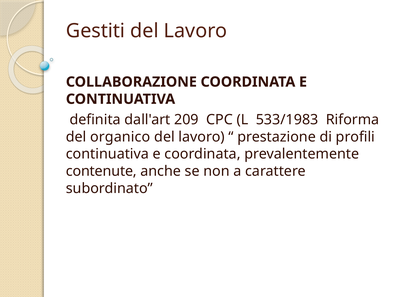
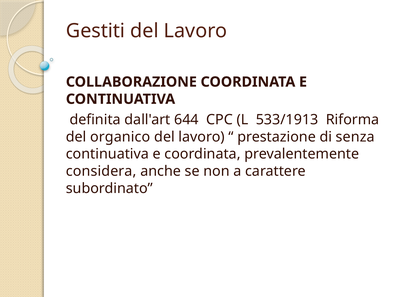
209: 209 -> 644
533/1983: 533/1983 -> 533/1913
profili: profili -> senza
contenute: contenute -> considera
